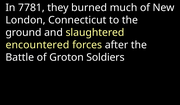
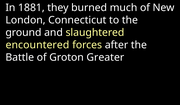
7781: 7781 -> 1881
Soldiers: Soldiers -> Greater
